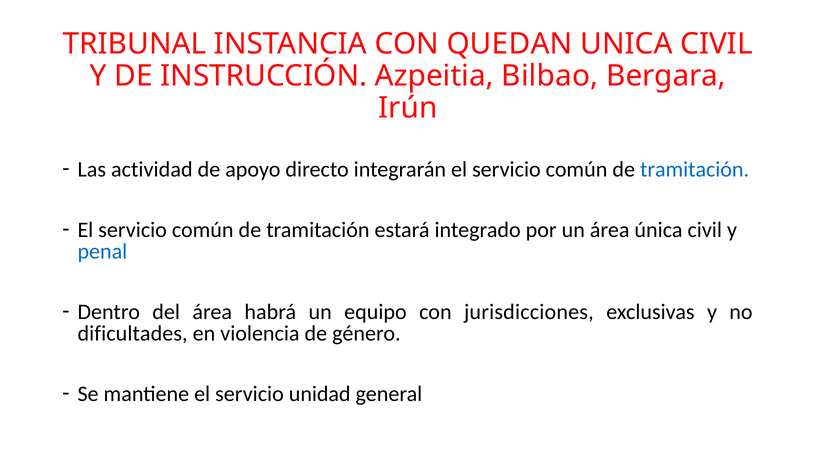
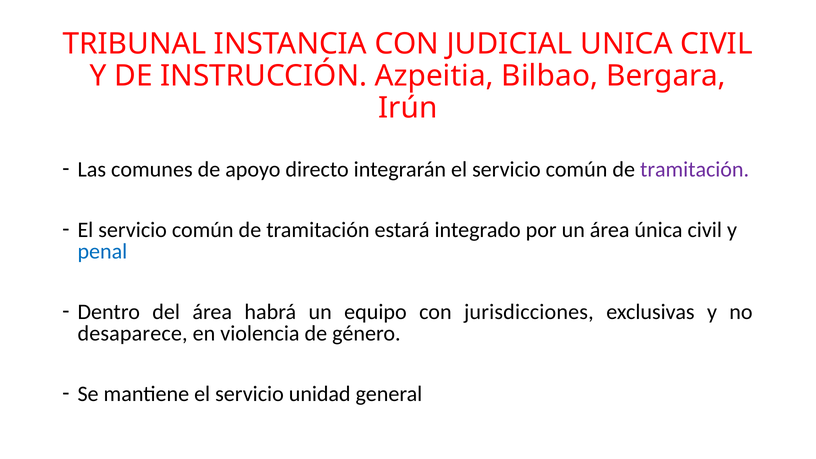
QUEDAN: QUEDAN -> JUDICIAL
actividad: actividad -> comunes
tramitación at (695, 169) colour: blue -> purple
dificultades: dificultades -> desaparece
